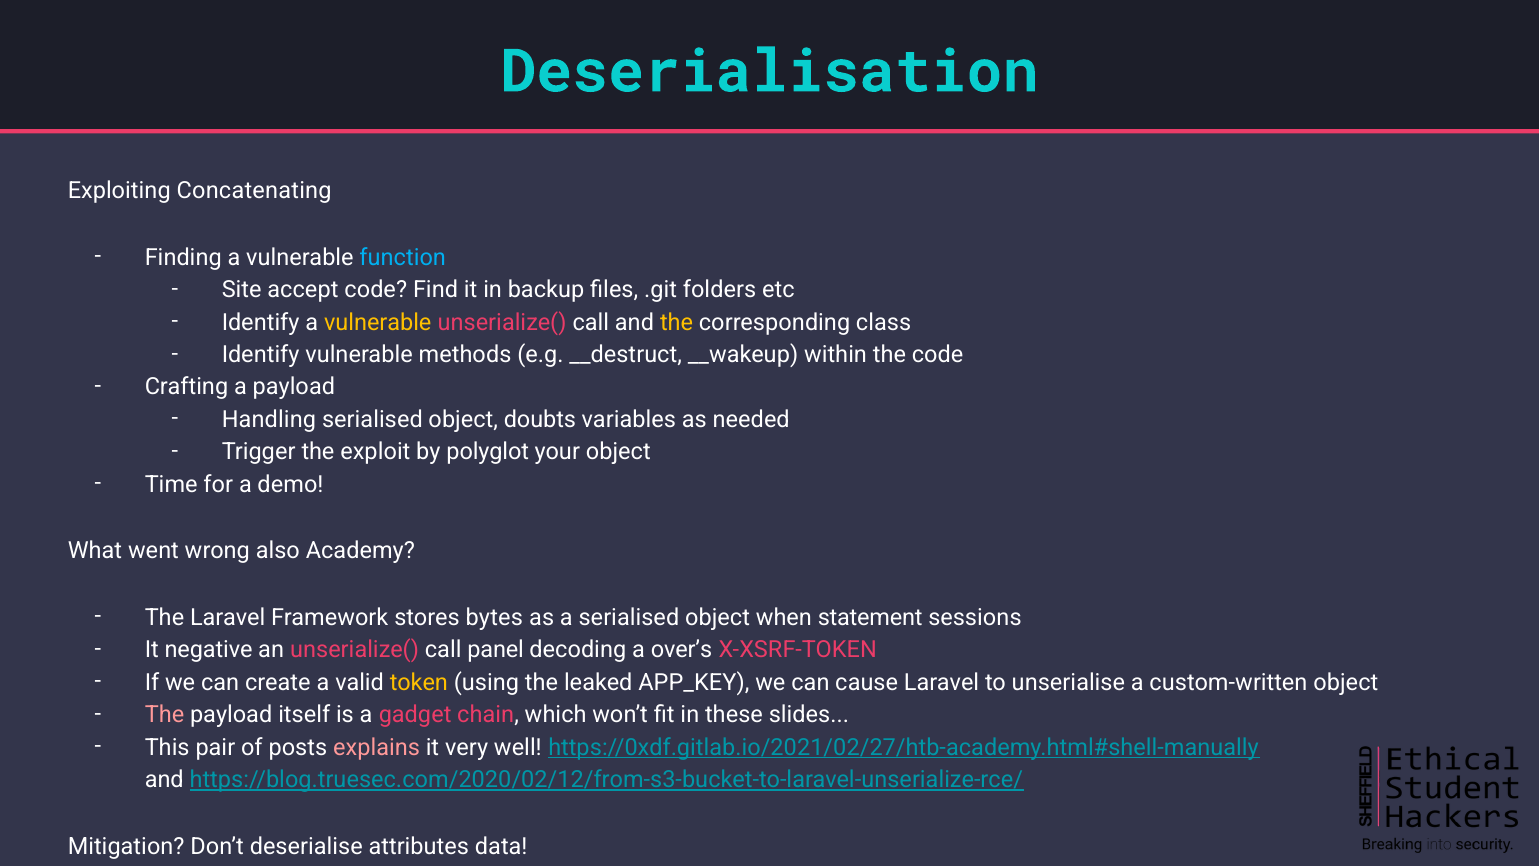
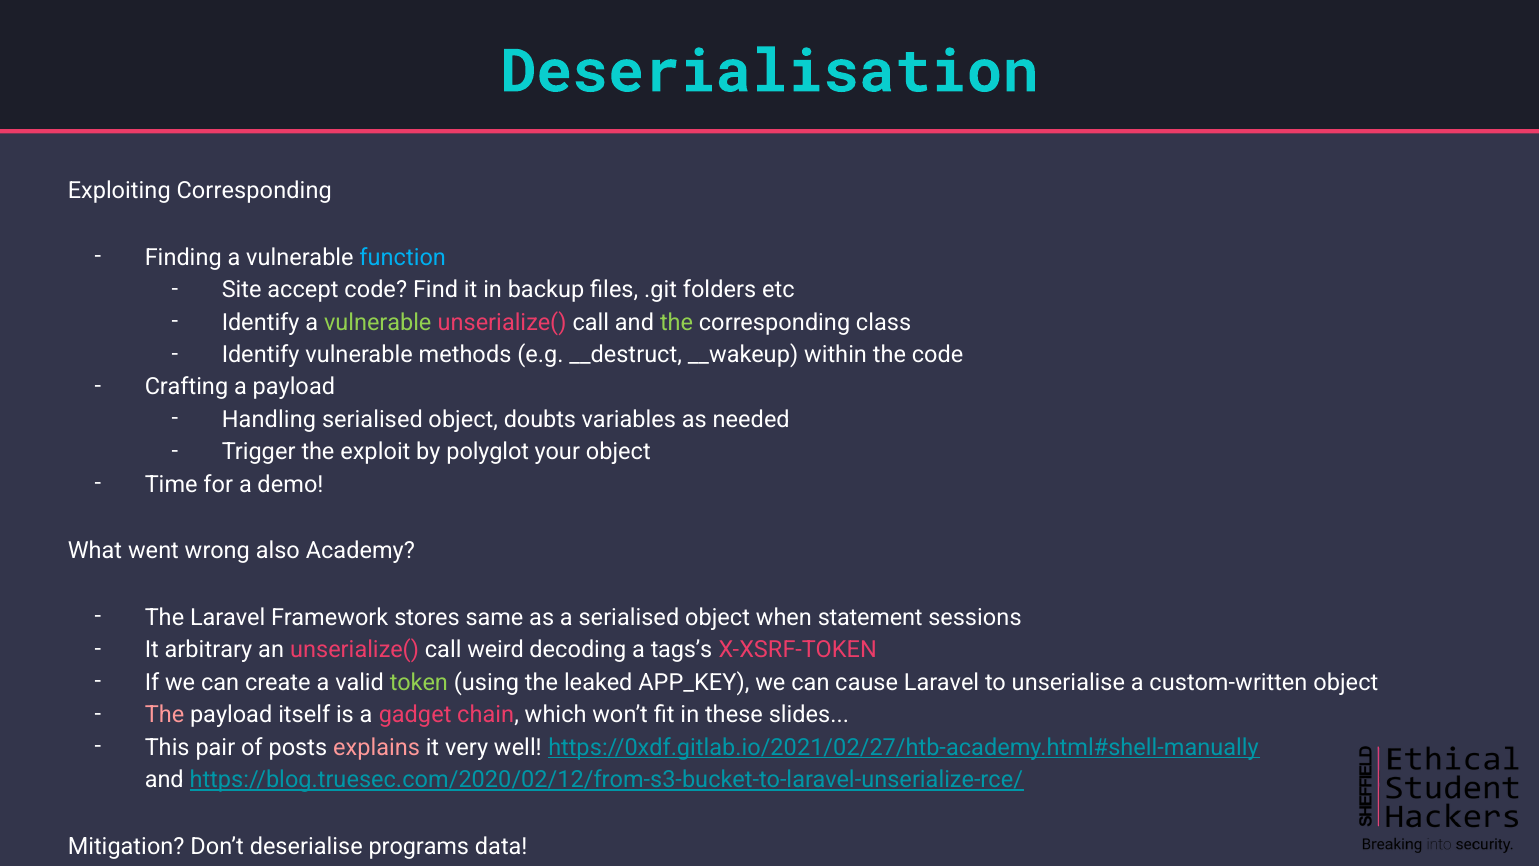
Exploiting Concatenating: Concatenating -> Corresponding
vulnerable at (378, 322) colour: yellow -> light green
the at (677, 322) colour: yellow -> light green
bytes: bytes -> same
negative: negative -> arbitrary
panel: panel -> weird
over’s: over’s -> tags’s
token colour: yellow -> light green
attributes: attributes -> programs
